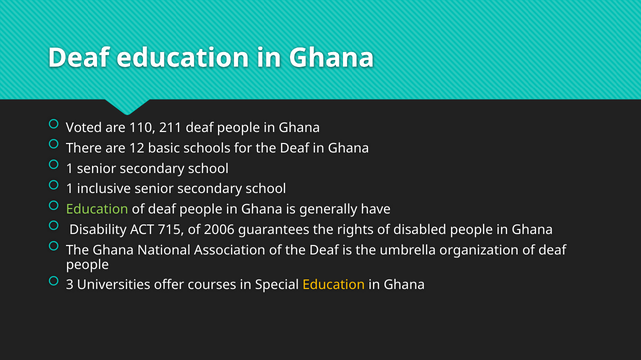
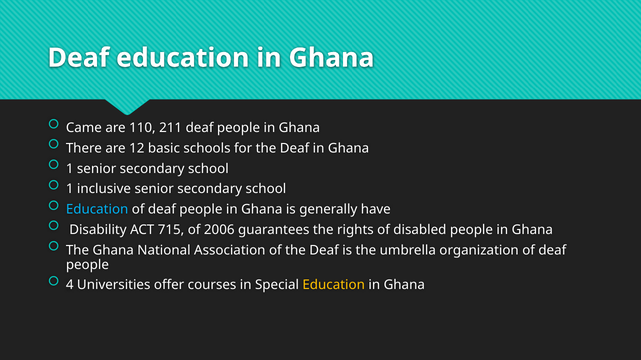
Voted: Voted -> Came
Education at (97, 210) colour: light green -> light blue
3: 3 -> 4
